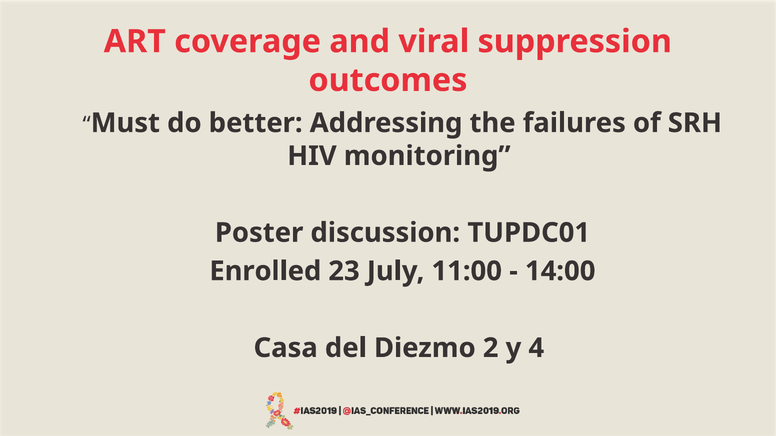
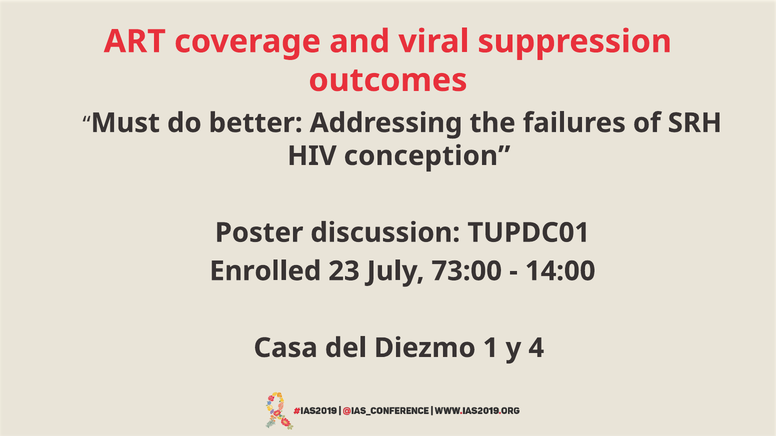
monitoring: monitoring -> conception
11:00: 11:00 -> 73:00
2: 2 -> 1
